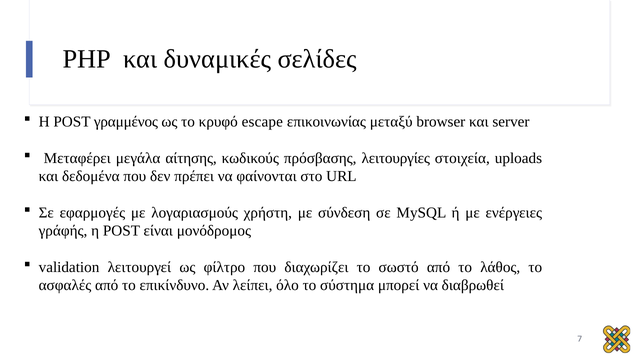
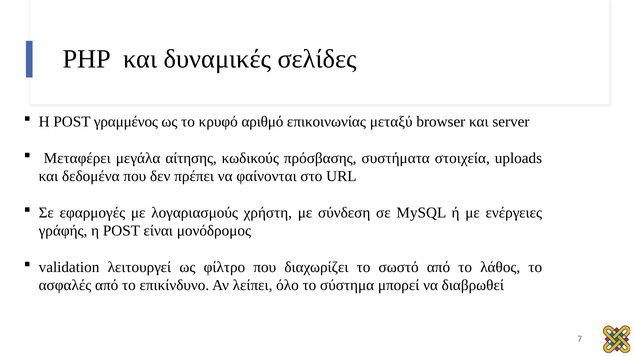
escape: escape -> αριθμό
λειτουργίες: λειτουργίες -> συστήματα
